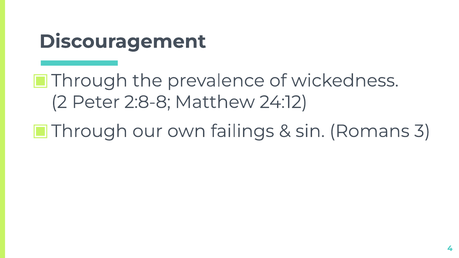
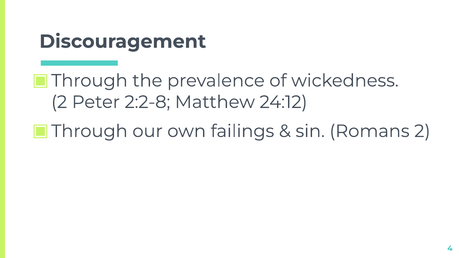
2:8-8: 2:8-8 -> 2:2-8
Romans 3: 3 -> 2
